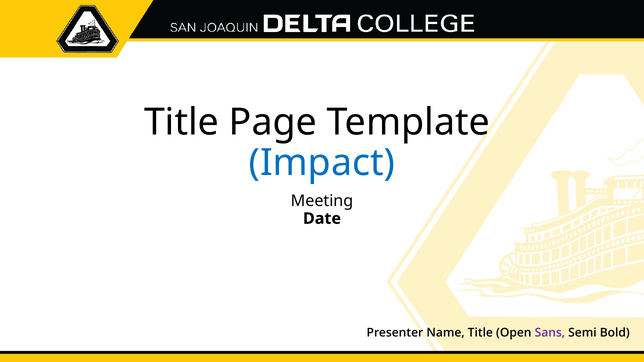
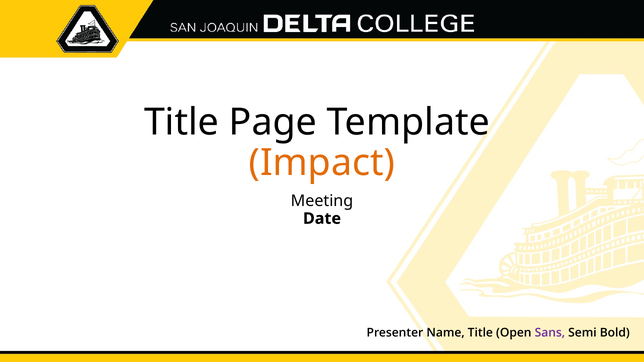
Impact colour: blue -> orange
